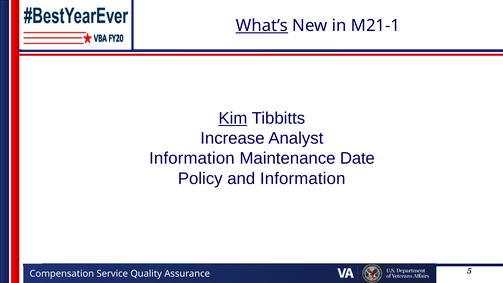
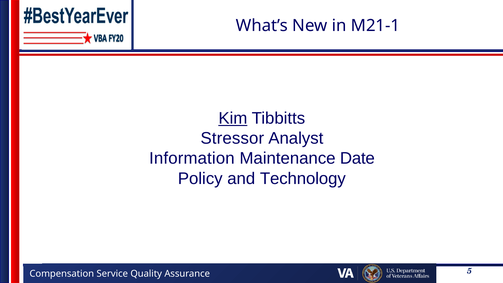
What’s underline: present -> none
Increase: Increase -> Stressor
and Information: Information -> Technology
